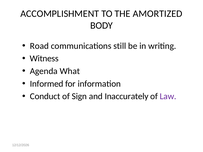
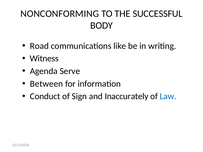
ACCOMPLISHMENT: ACCOMPLISHMENT -> NONCONFORMING
AMORTIZED: AMORTIZED -> SUCCESSFUL
still: still -> like
What: What -> Serve
Informed: Informed -> Between
Law colour: purple -> blue
